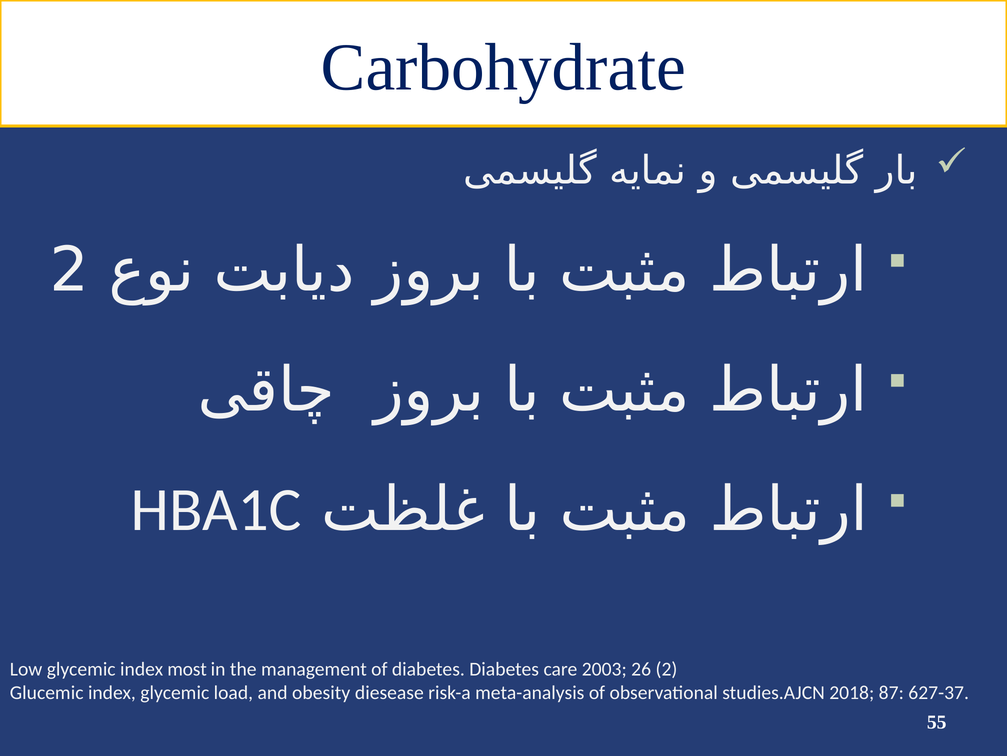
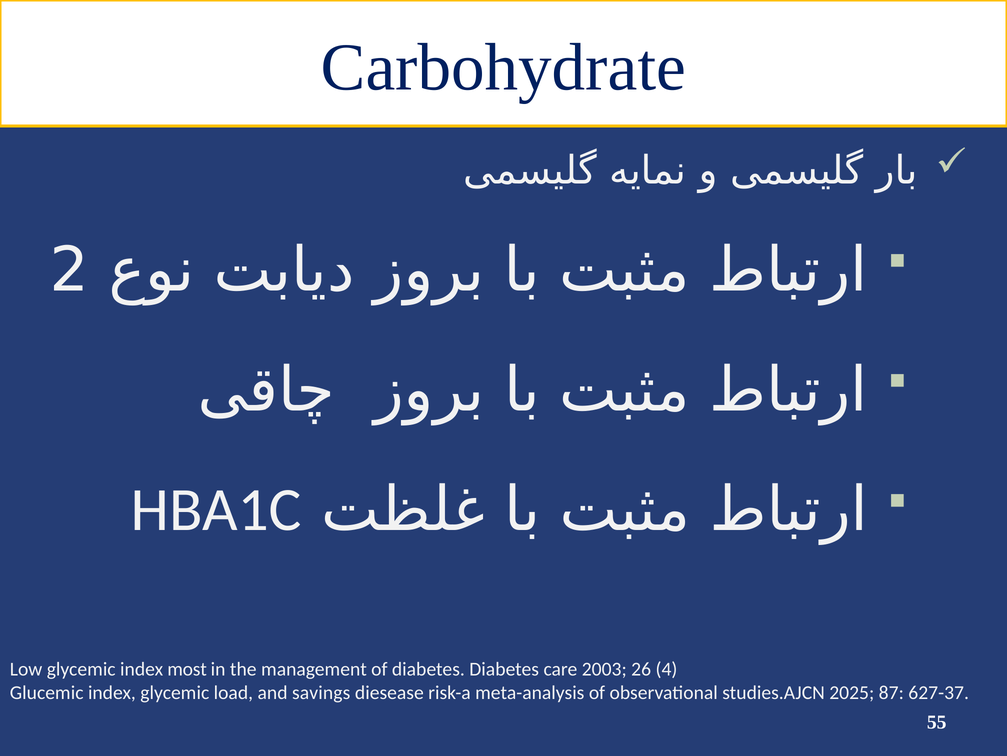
26 2: 2 -> 4
obesity: obesity -> savings
2018: 2018 -> 2025
